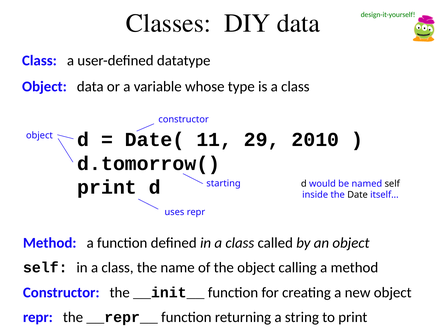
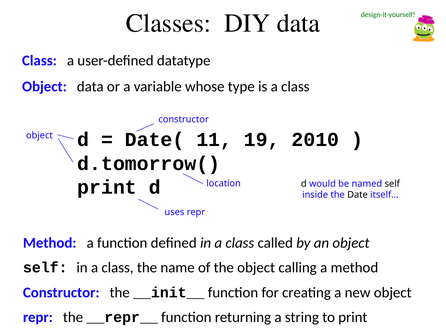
29: 29 -> 19
starting: starting -> location
